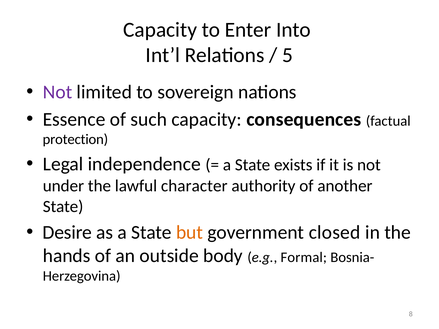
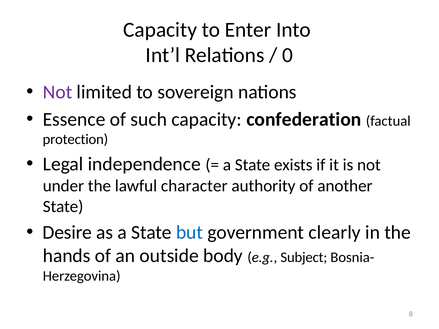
5: 5 -> 0
consequences: consequences -> confederation
but colour: orange -> blue
closed: closed -> clearly
Formal: Formal -> Subject
